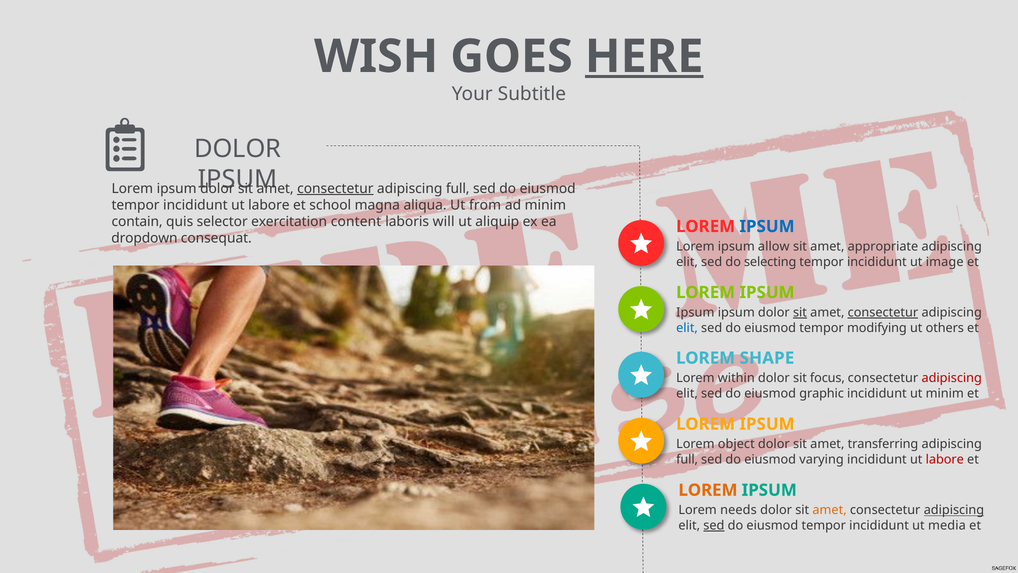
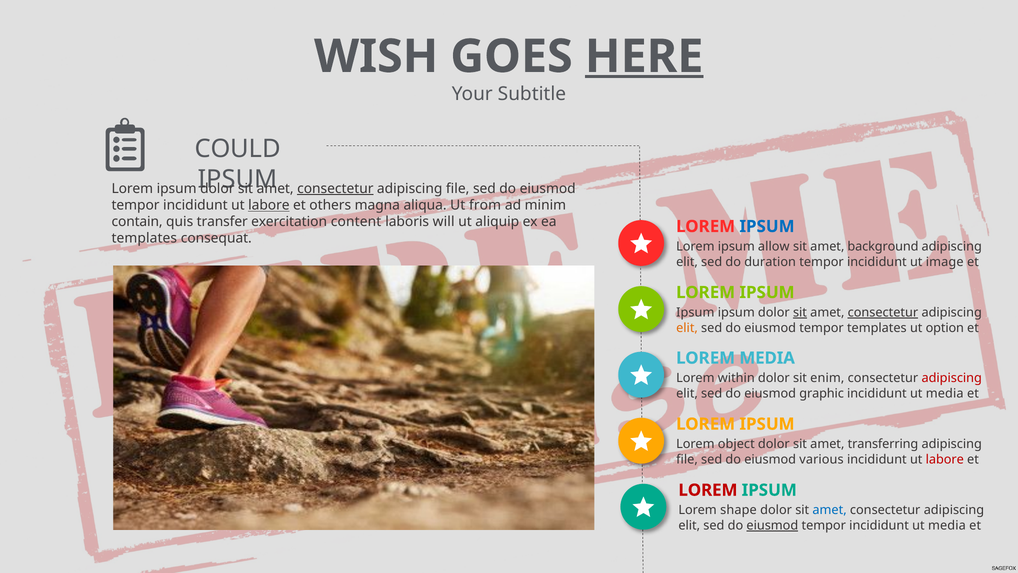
DOLOR at (238, 149): DOLOR -> COULD
full at (458, 189): full -> file
labore at (269, 205) underline: none -> present
school: school -> others
selector: selector -> transfer
dropdown at (144, 238): dropdown -> templates
appropriate: appropriate -> background
selecting: selecting -> duration
elit at (687, 328) colour: blue -> orange
tempor modifying: modifying -> templates
others: others -> option
LOREM SHAPE: SHAPE -> MEDIA
focus: focus -> enim
minim at (945, 393): minim -> media
full at (687, 459): full -> file
varying: varying -> various
LOREM at (708, 490) colour: orange -> red
needs: needs -> shape
amet at (830, 510) colour: orange -> blue
adipiscing at (954, 510) underline: present -> none
sed at (714, 525) underline: present -> none
eiusmod at (772, 525) underline: none -> present
